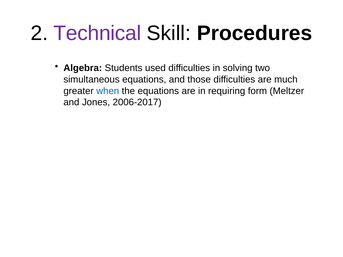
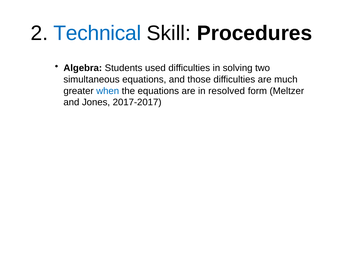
Technical colour: purple -> blue
requiring: requiring -> resolved
2006-2017: 2006-2017 -> 2017-2017
